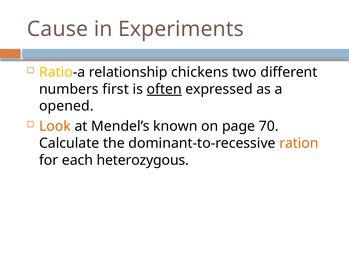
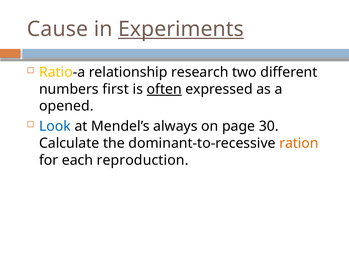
Experiments underline: none -> present
chickens: chickens -> research
Look colour: orange -> blue
known: known -> always
70: 70 -> 30
heterozygous: heterozygous -> reproduction
